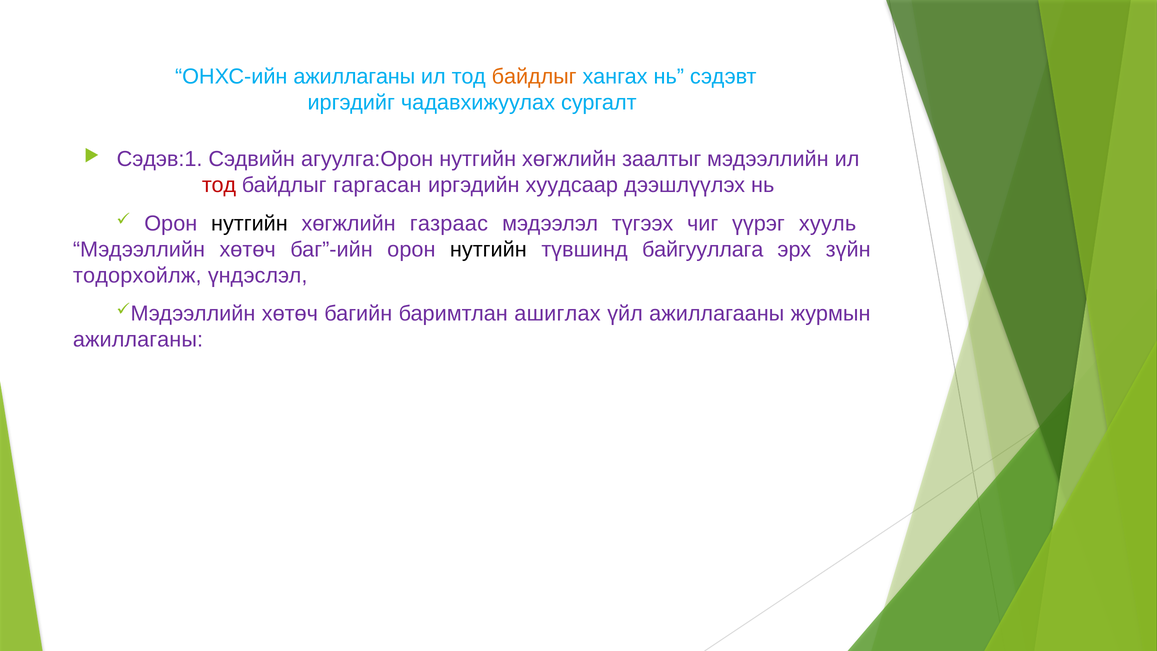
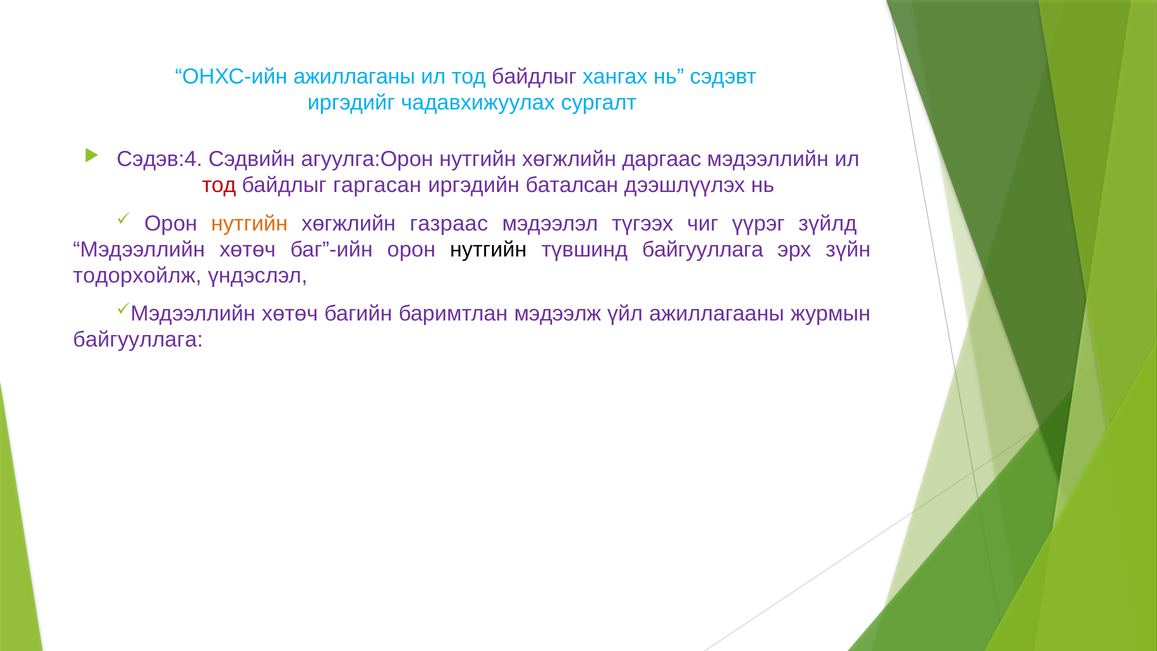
байдлыг at (534, 77) colour: orange -> purple
Сэдэв:1: Сэдэв:1 -> Сэдэв:4
заалтыг: заалтыг -> даргаас
хуудсаар: хуудсаар -> баталсан
нутгийн at (249, 223) colour: black -> orange
хууль: хууль -> зүйлд
ашиглах: ашиглах -> мэдээлж
ажиллаганы at (138, 340): ажиллаганы -> байгууллага
